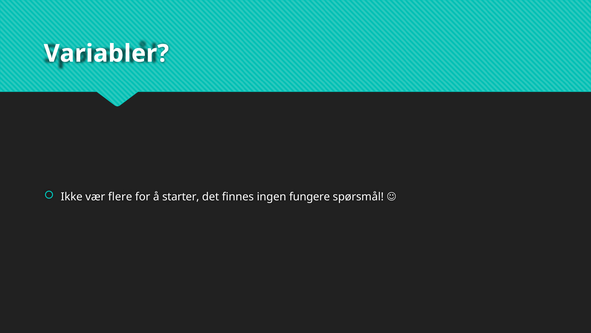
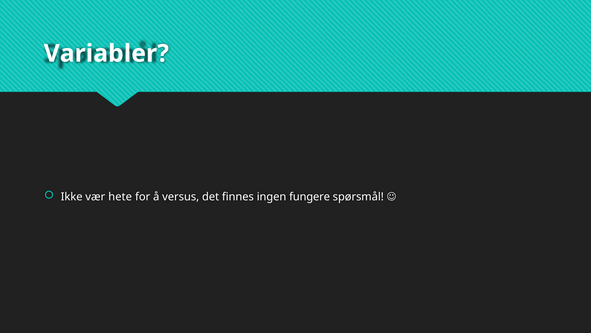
flere: flere -> hete
starter: starter -> versus
